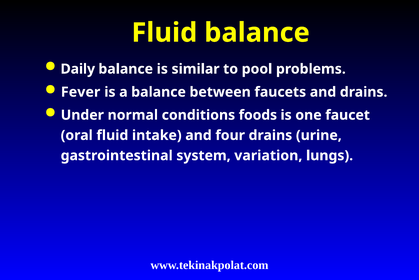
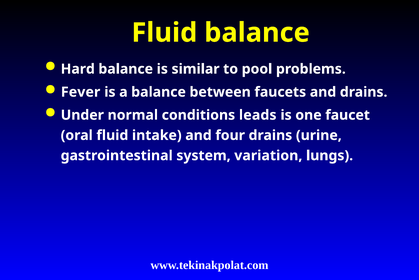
Daily: Daily -> Hard
foods: foods -> leads
